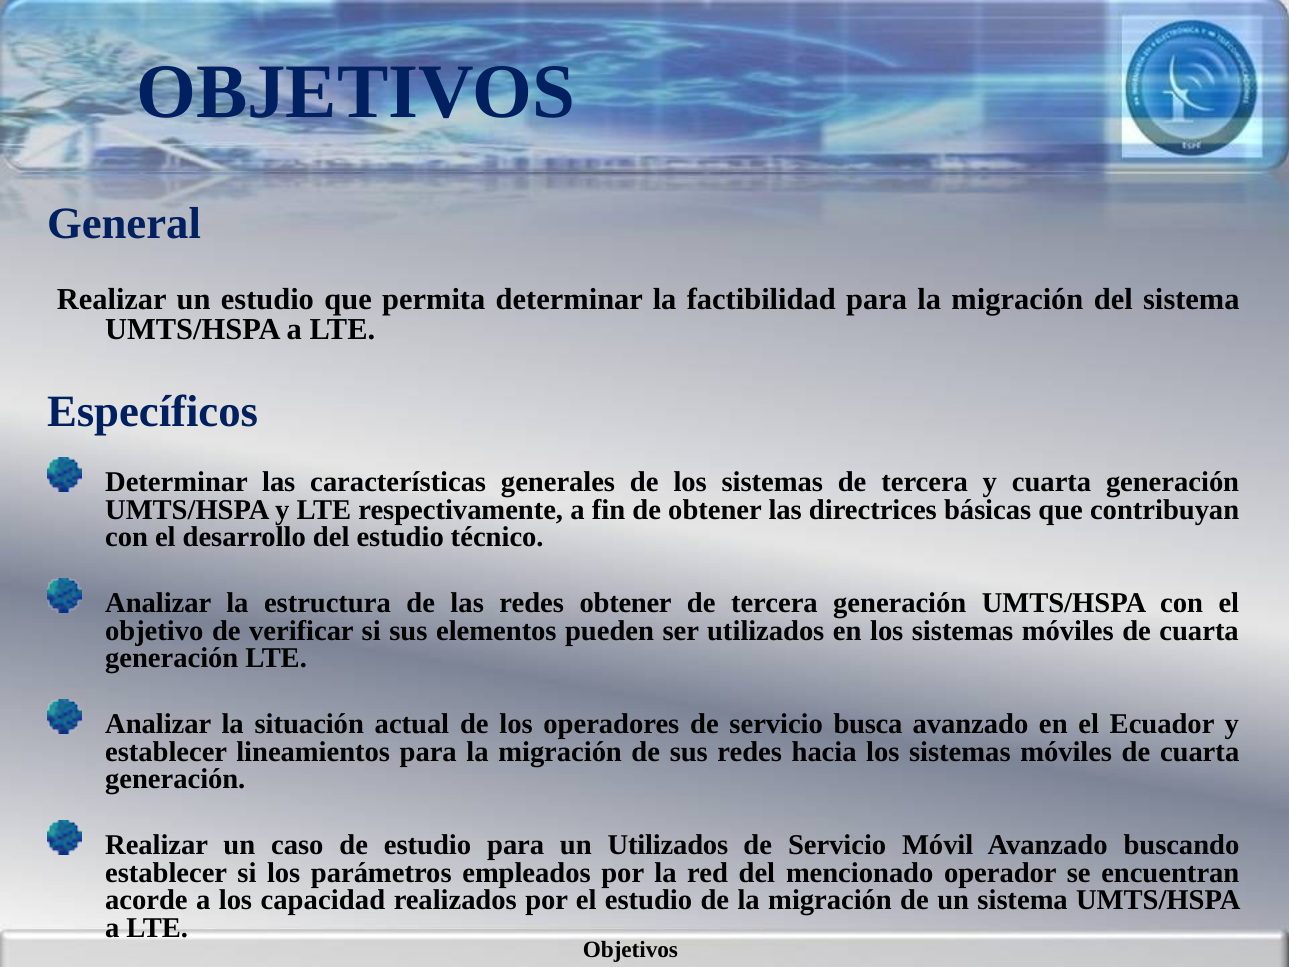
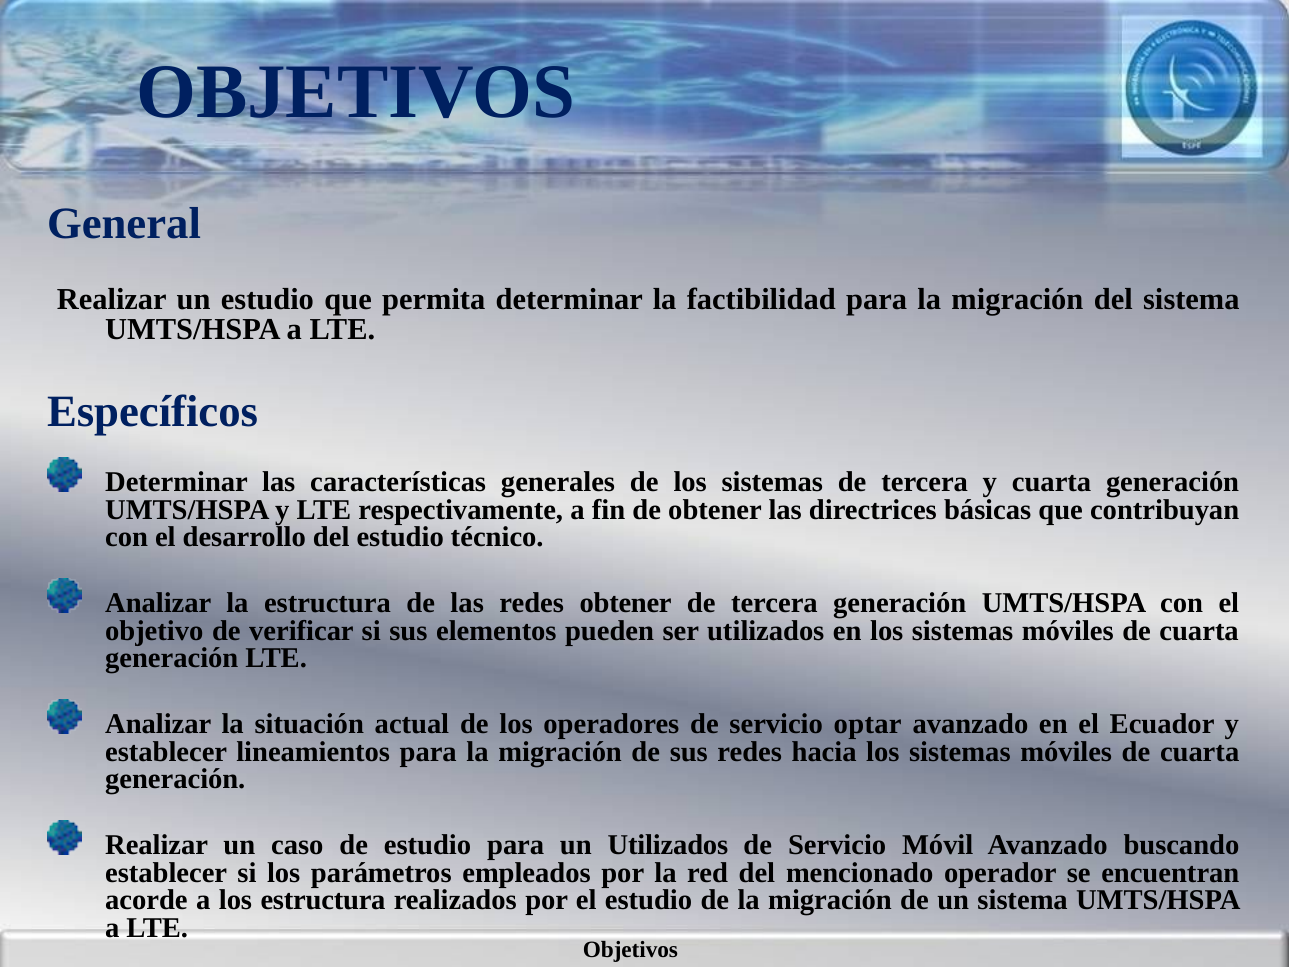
busca: busca -> optar
los capacidad: capacidad -> estructura
